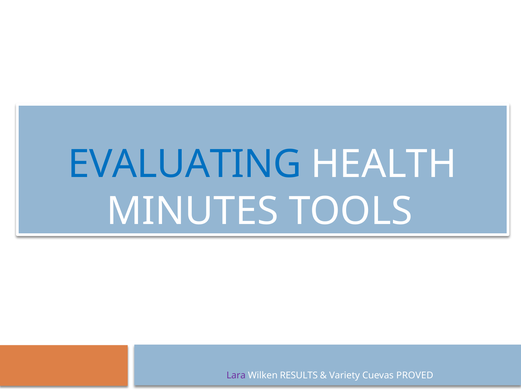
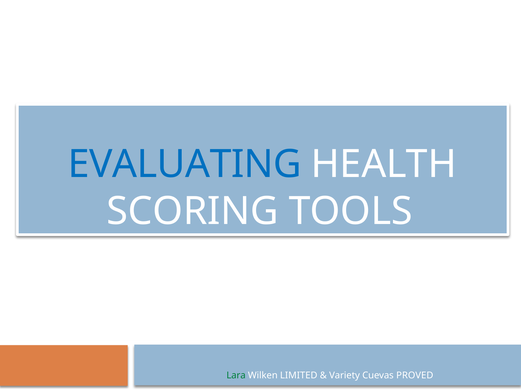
MINUTES: MINUTES -> SCORING
Lara colour: purple -> green
RESULTS: RESULTS -> LIMITED
